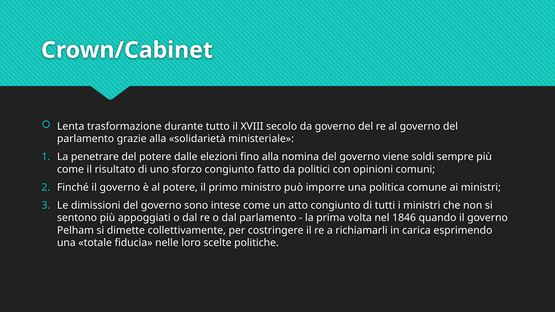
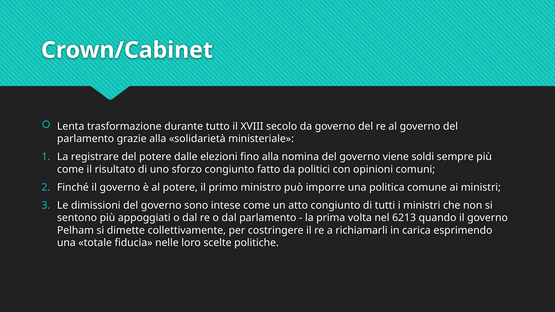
penetrare: penetrare -> registrare
1846: 1846 -> 6213
